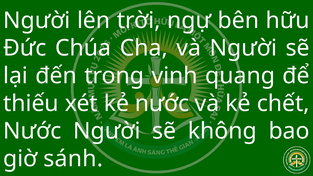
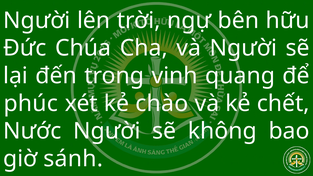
thiếu: thiếu -> phúc
kẻ nước: nước -> chào
